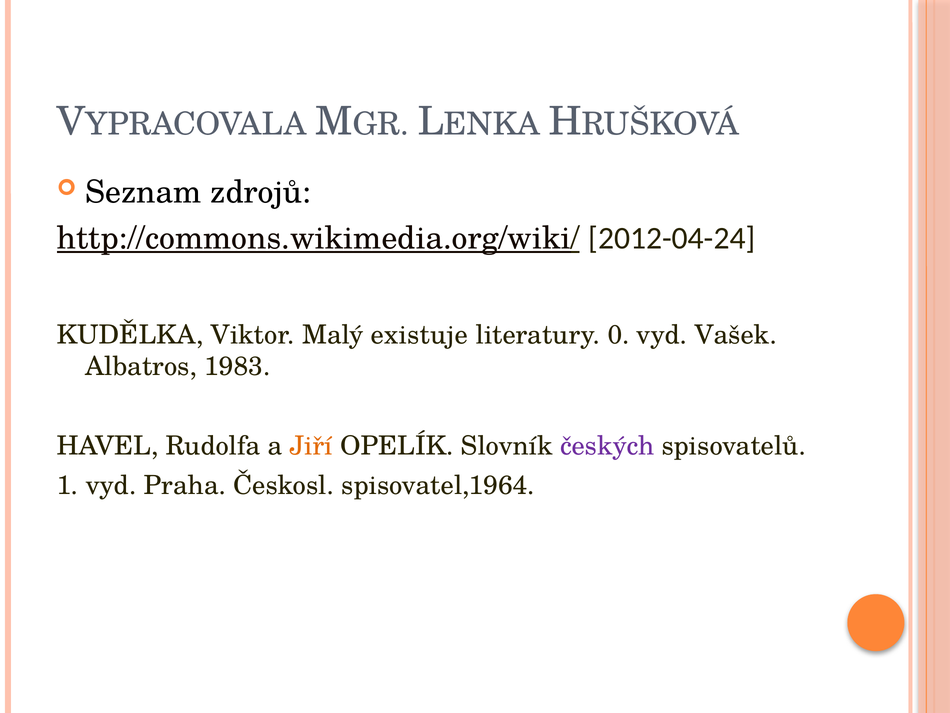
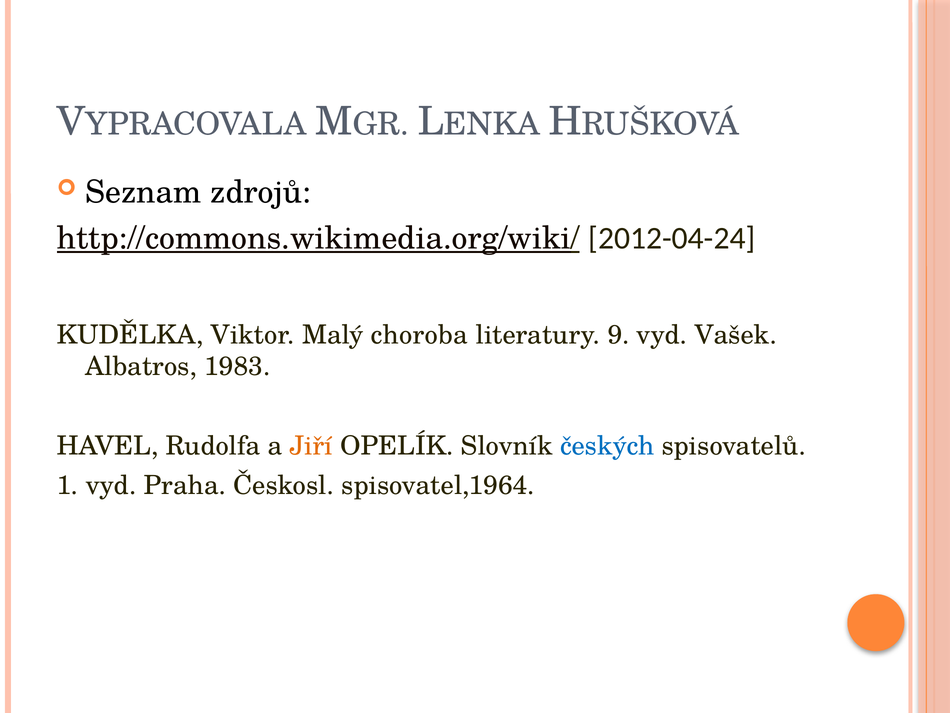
existuje: existuje -> choroba
0: 0 -> 9
českých colour: purple -> blue
